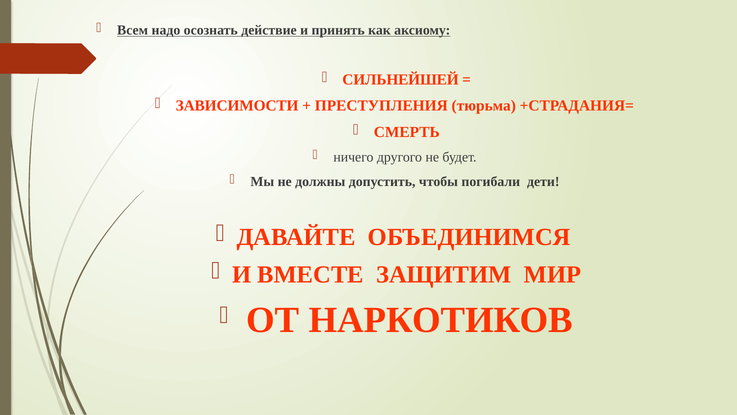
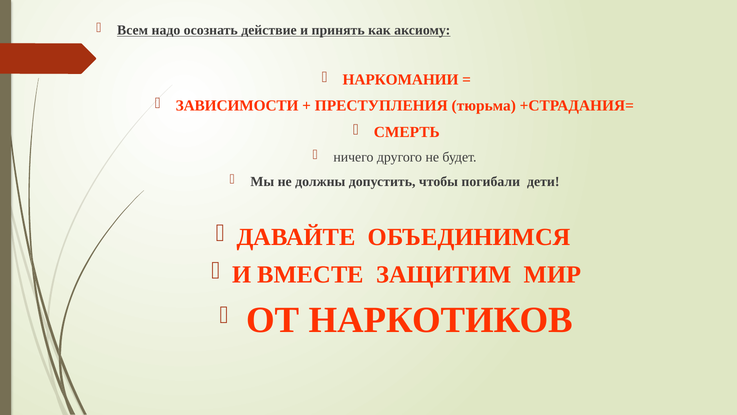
СИЛЬНЕЙШЕЙ: СИЛЬНЕЙШЕЙ -> НАРКОМАНИИ
